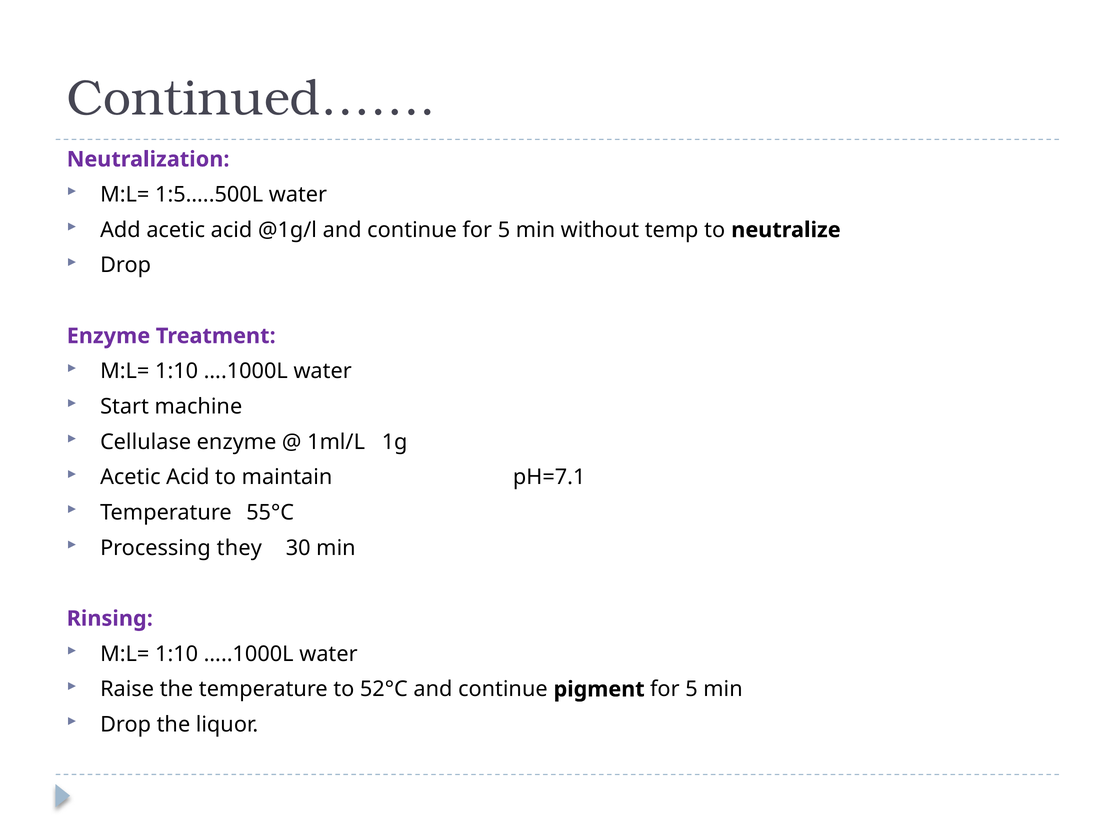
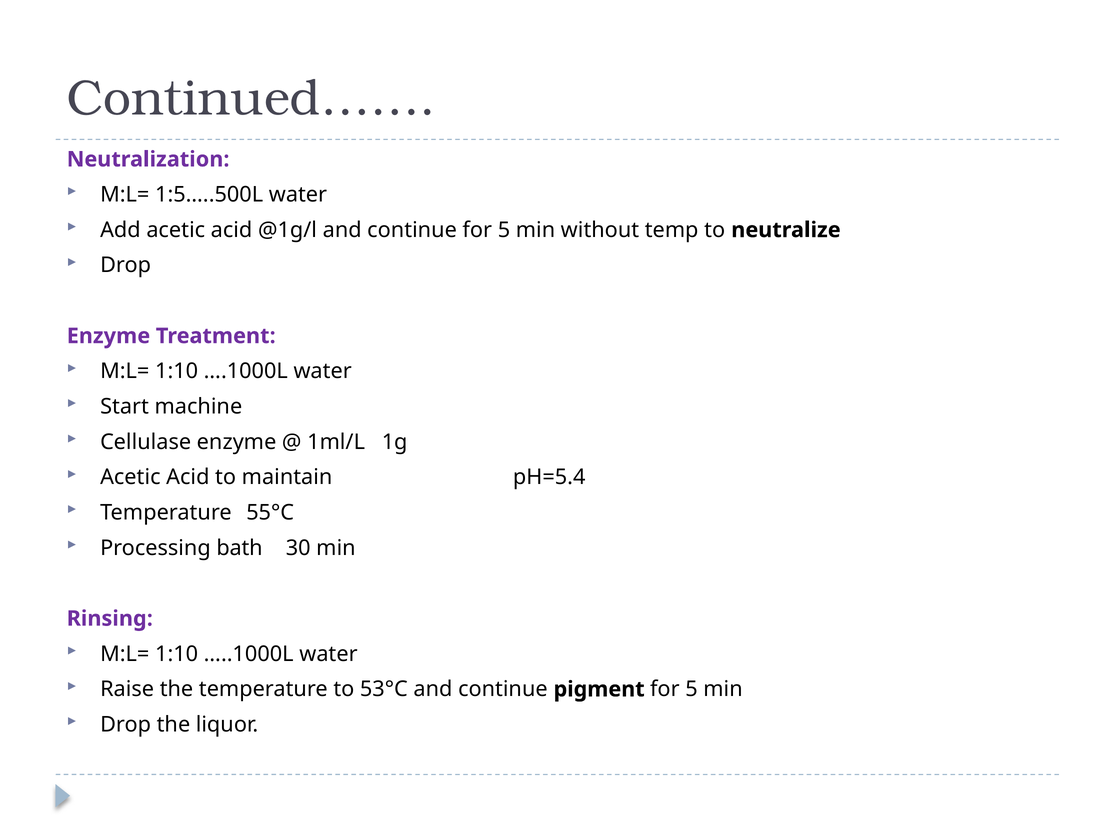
pH=7.1: pH=7.1 -> pH=5.4
they: they -> bath
52°C: 52°C -> 53°C
